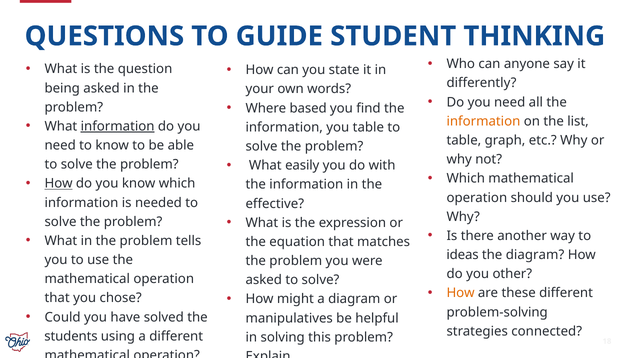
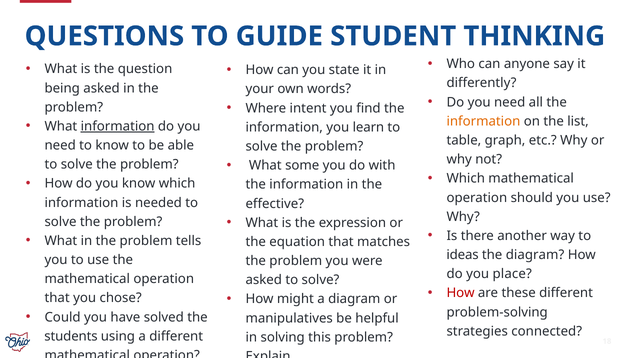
based: based -> intent
you table: table -> learn
easily: easily -> some
How at (59, 183) underline: present -> none
other: other -> place
How at (461, 293) colour: orange -> red
